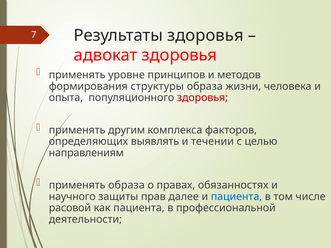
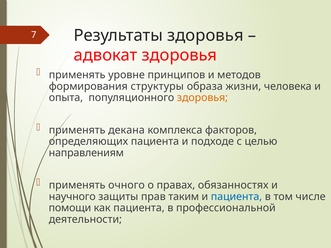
здоровья at (202, 98) colour: red -> orange
другим: другим -> декана
определяющих выявлять: выявлять -> пациента
течении: течении -> подходе
применять образа: образа -> очного
далее: далее -> таким
расовой: расовой -> помощи
